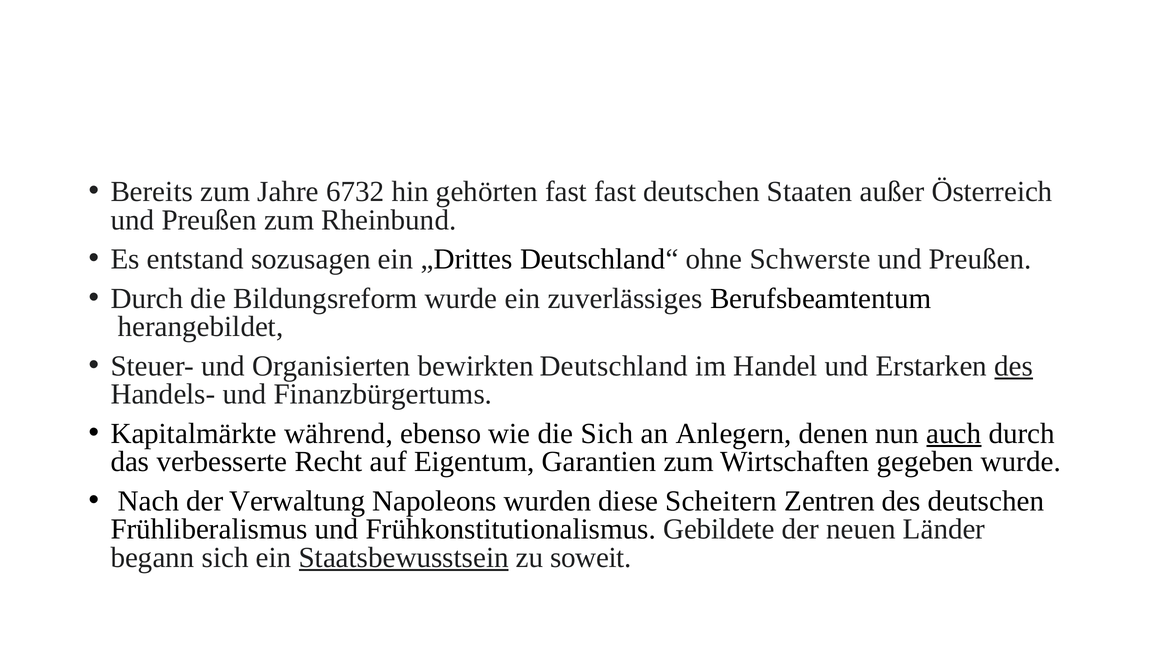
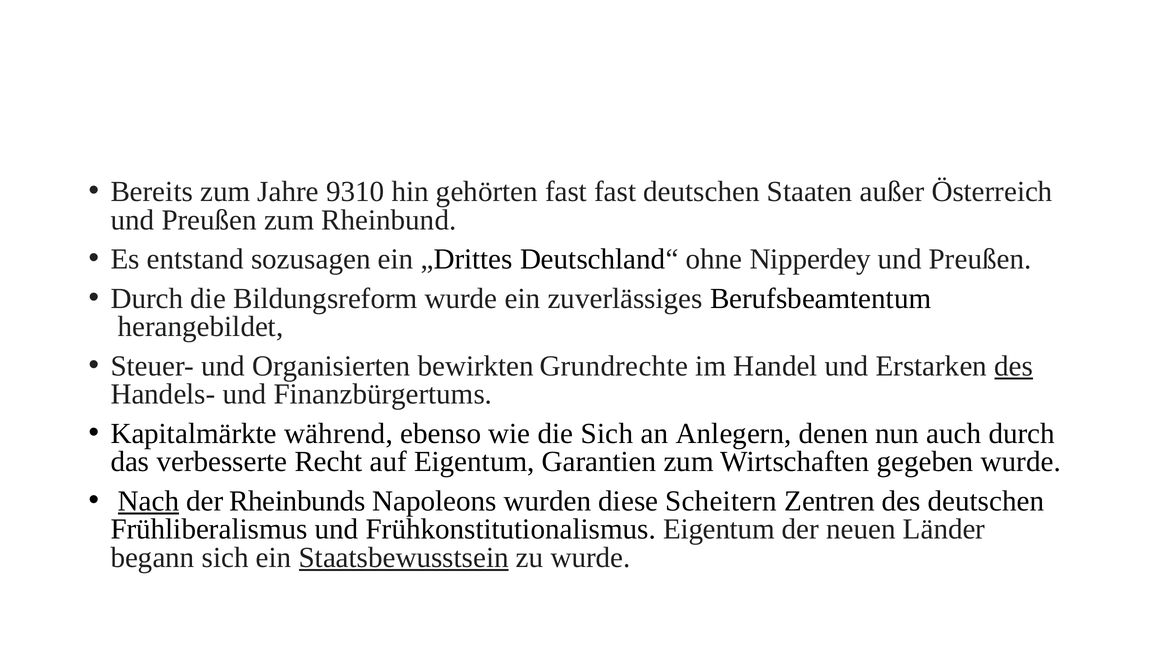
6732: 6732 -> 9310
Schwerste: Schwerste -> Nipperdey
Deutschland: Deutschland -> Grundrechte
auch underline: present -> none
Nach underline: none -> present
Verwaltung: Verwaltung -> Rheinbunds
Frühkonstitutionalismus Gebildete: Gebildete -> Eigentum
zu soweit: soweit -> wurde
